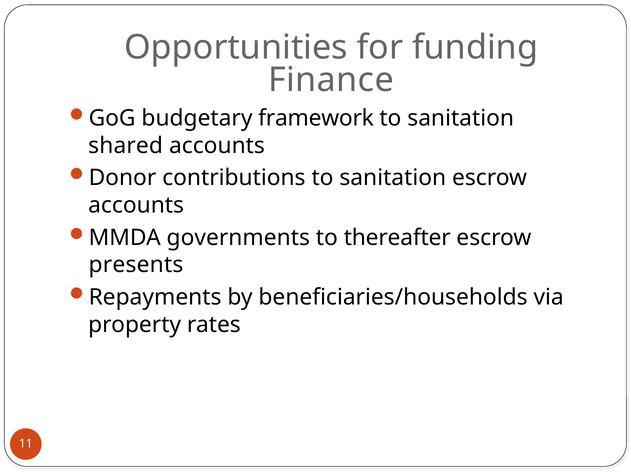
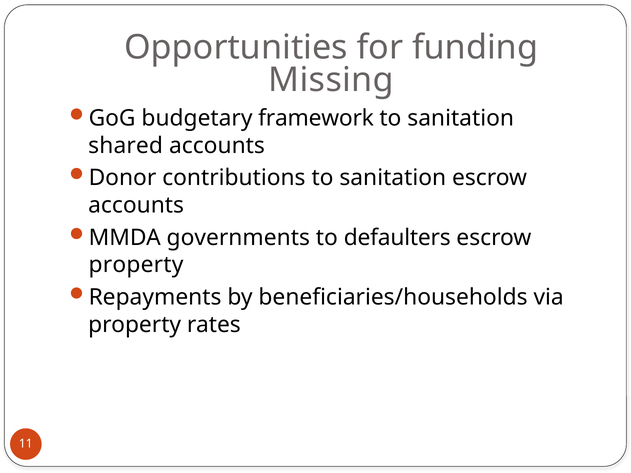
Finance: Finance -> Missing
thereafter: thereafter -> defaulters
presents at (136, 265): presents -> property
